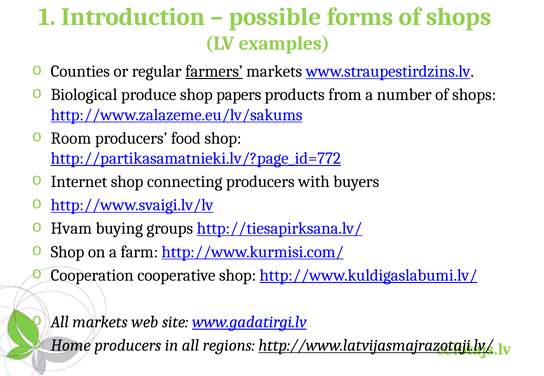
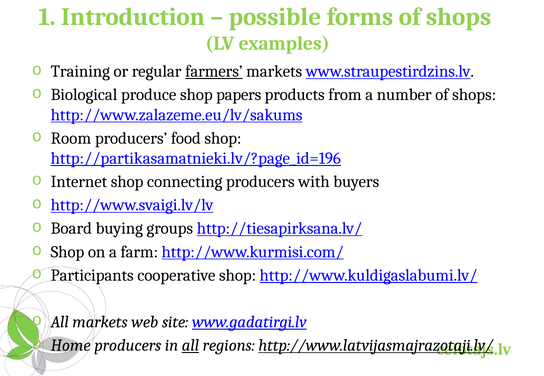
Counties: Counties -> Training
http://partikasamatnieki.lv/?page_id=772: http://partikasamatnieki.lv/?page_id=772 -> http://partikasamatnieki.lv/?page_id=196
Hvam: Hvam -> Board
Cooperation: Cooperation -> Participants
all at (190, 346) underline: none -> present
